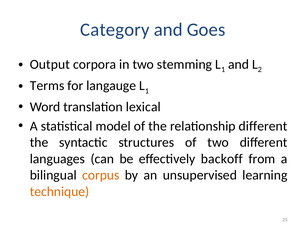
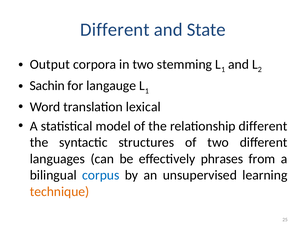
Category at (115, 30): Category -> Different
Goes: Goes -> State
Terms: Terms -> Sachin
backoff: backoff -> phrases
corpus colour: orange -> blue
